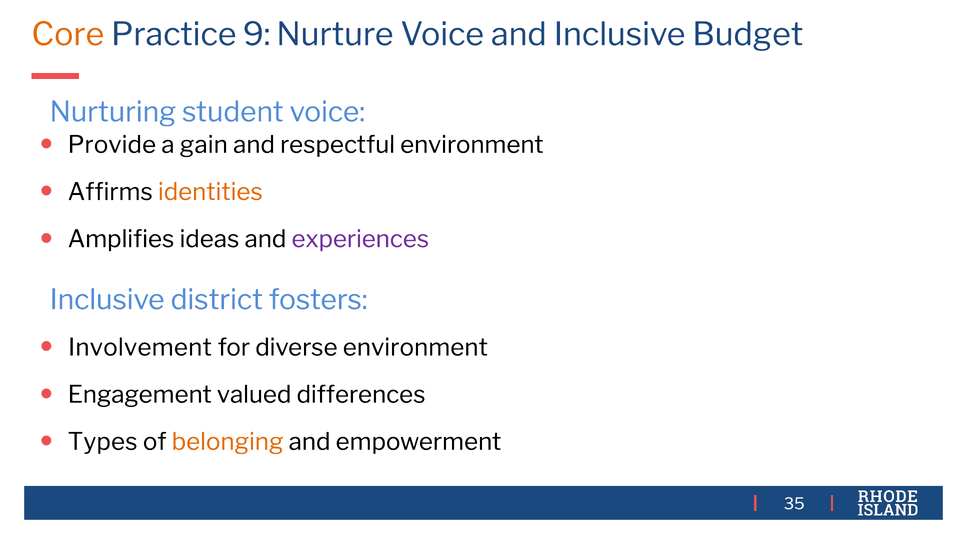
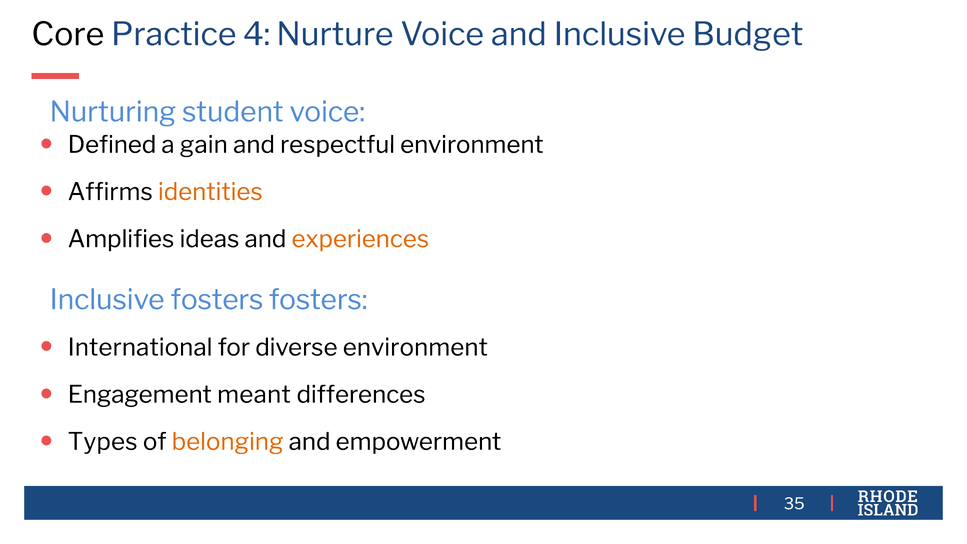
Core colour: orange -> black
9: 9 -> 4
Provide: Provide -> Defined
experiences colour: purple -> orange
Inclusive district: district -> fosters
Involvement: Involvement -> International
valued: valued -> meant
